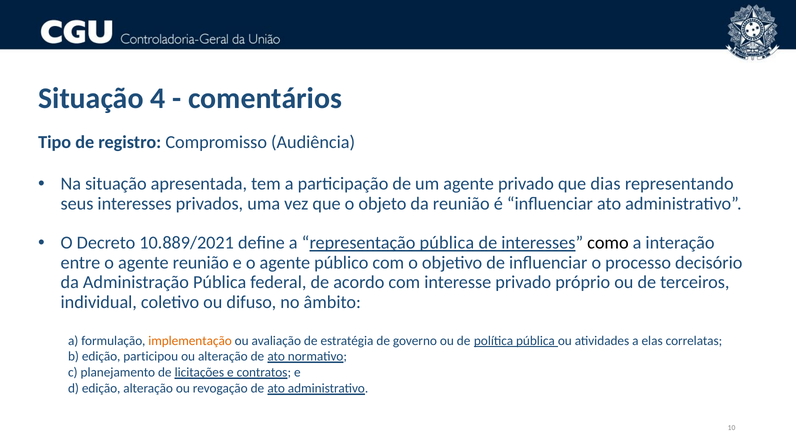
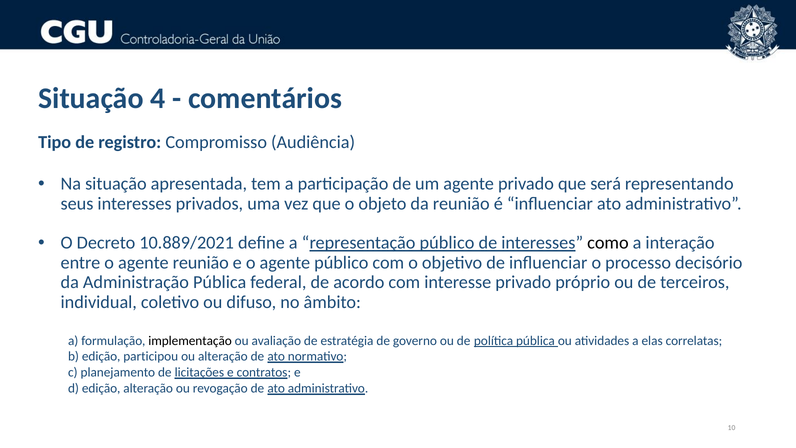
dias: dias -> será
representação pública: pública -> público
implementação colour: orange -> black
